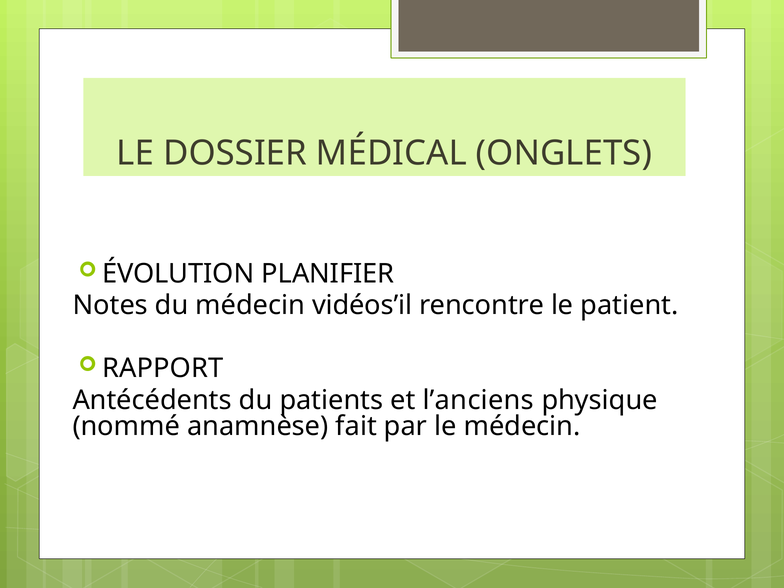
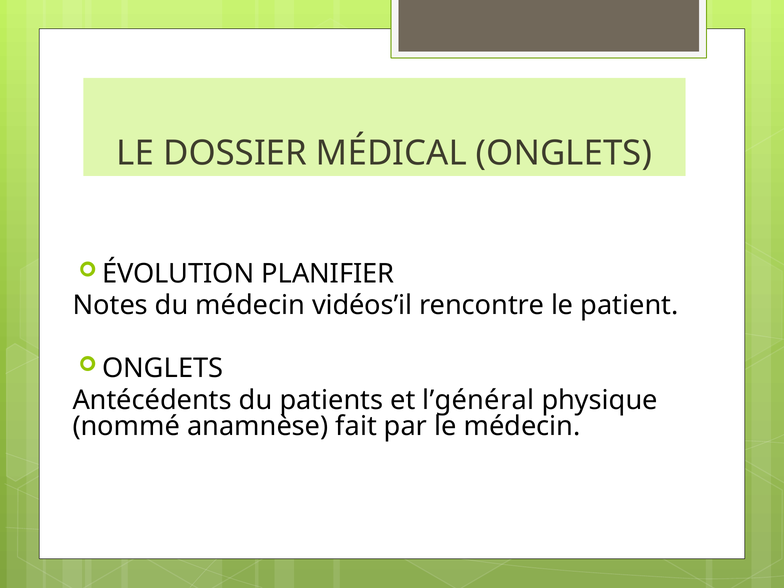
RAPPORT at (163, 368): RAPPORT -> ONGLETS
l’anciens: l’anciens -> l’général
